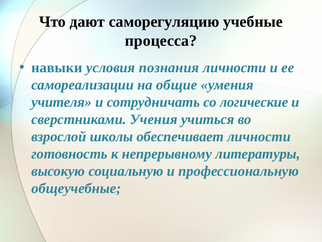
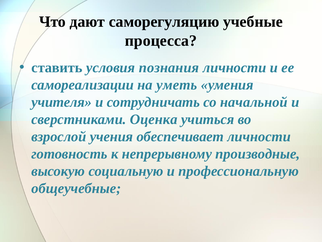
навыки: навыки -> ставить
общие: общие -> уметь
логические: логические -> начальной
Учения: Учения -> Оценка
школы: школы -> учения
литературы: литературы -> производные
